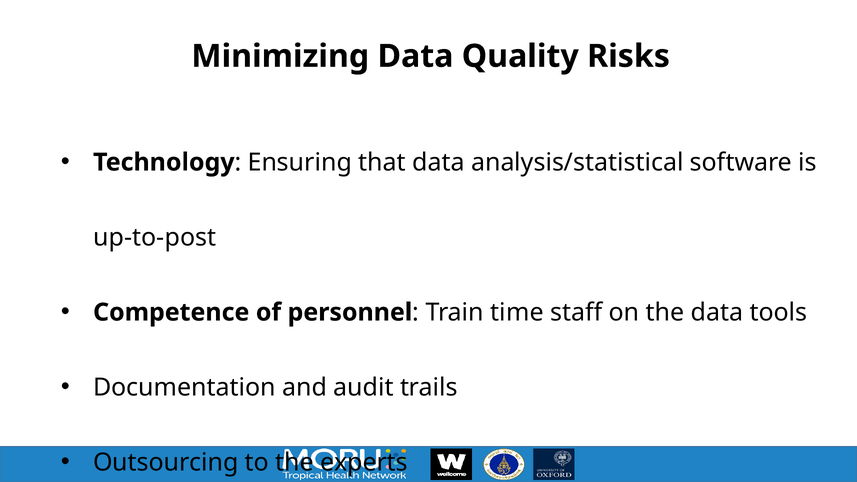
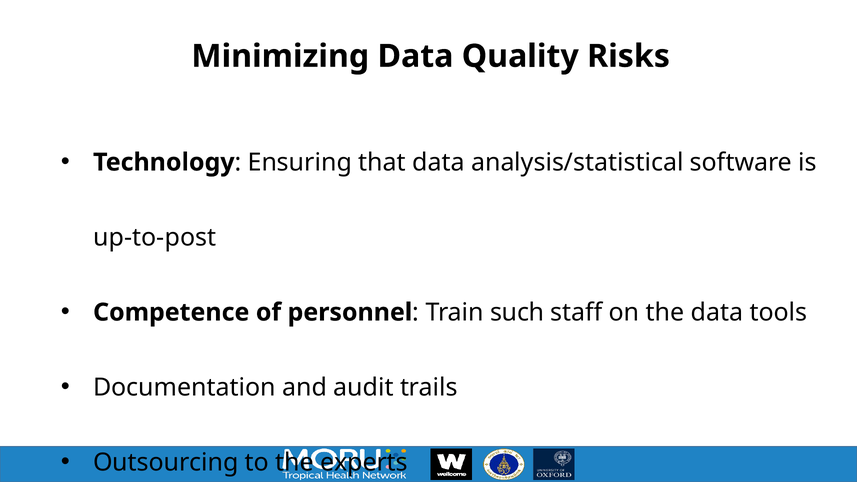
time: time -> such
